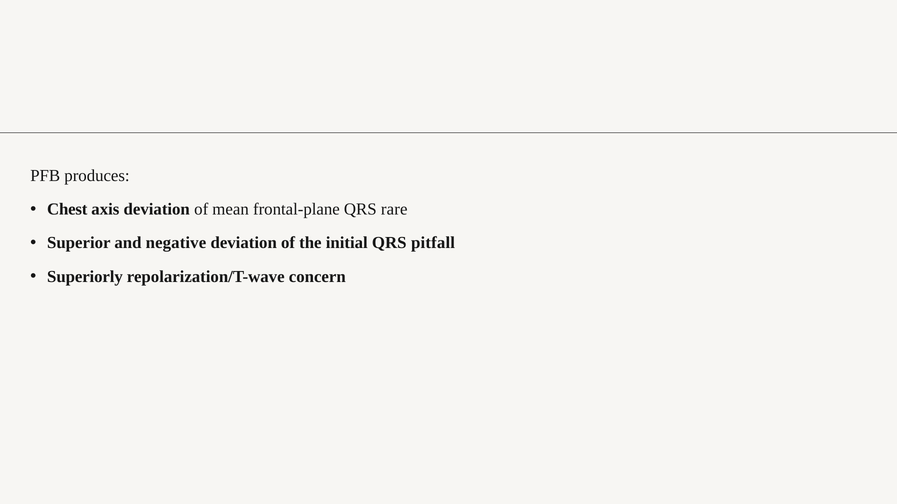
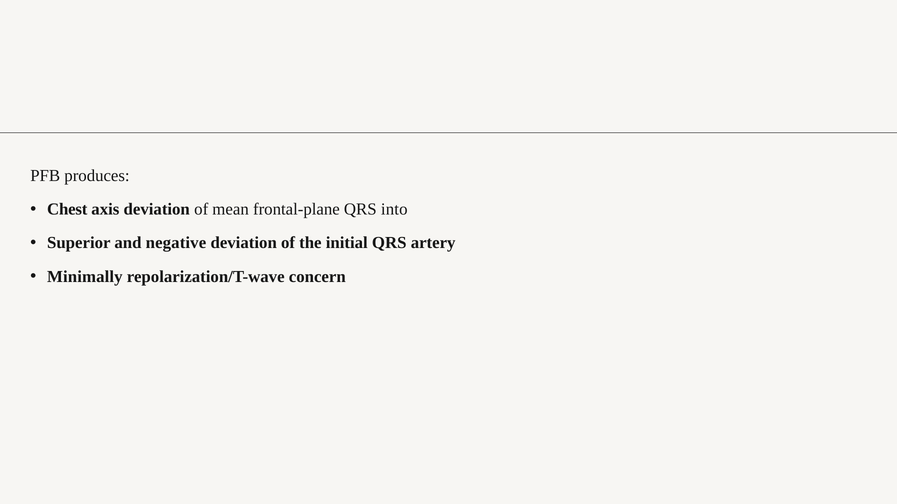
rare: rare -> into
pitfall: pitfall -> artery
Superiorly: Superiorly -> Minimally
